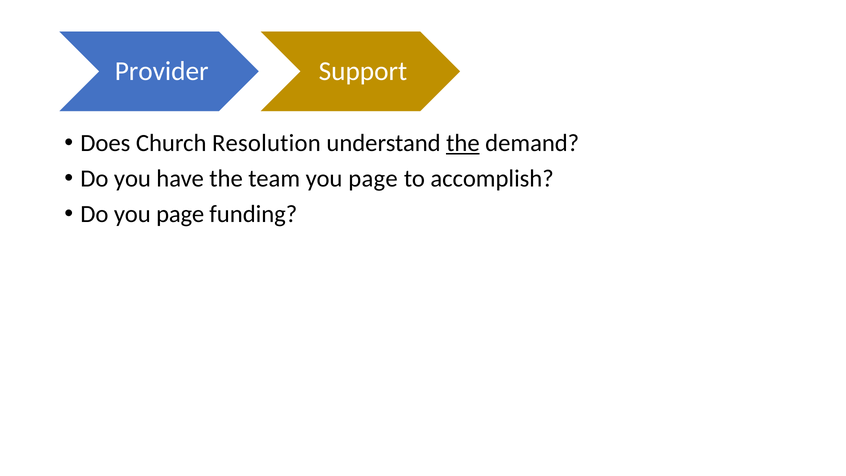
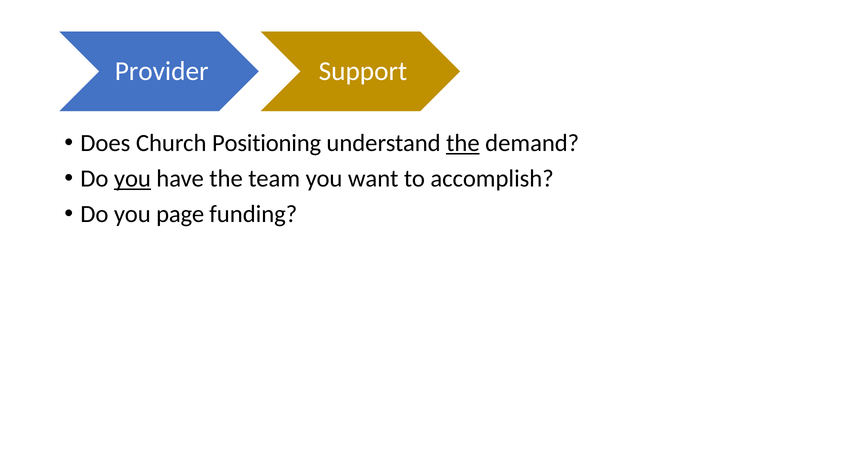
Resolution: Resolution -> Positioning
you at (132, 179) underline: none -> present
team you page: page -> want
